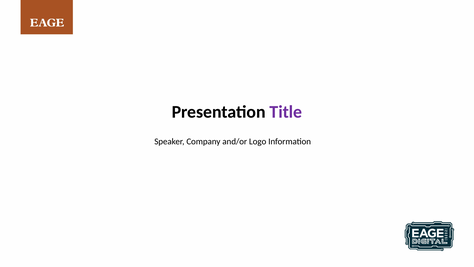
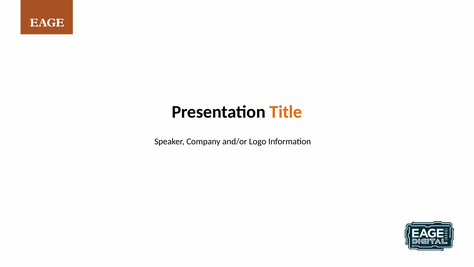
Title colour: purple -> orange
